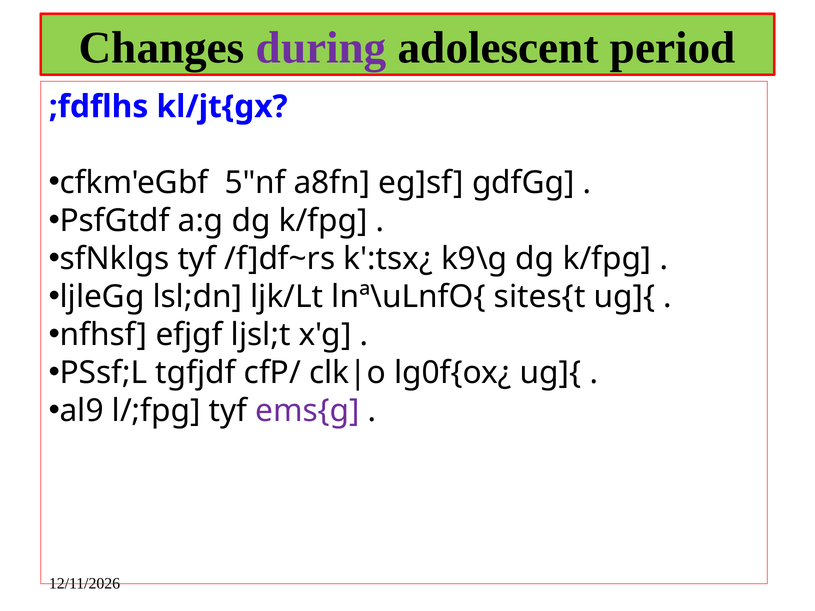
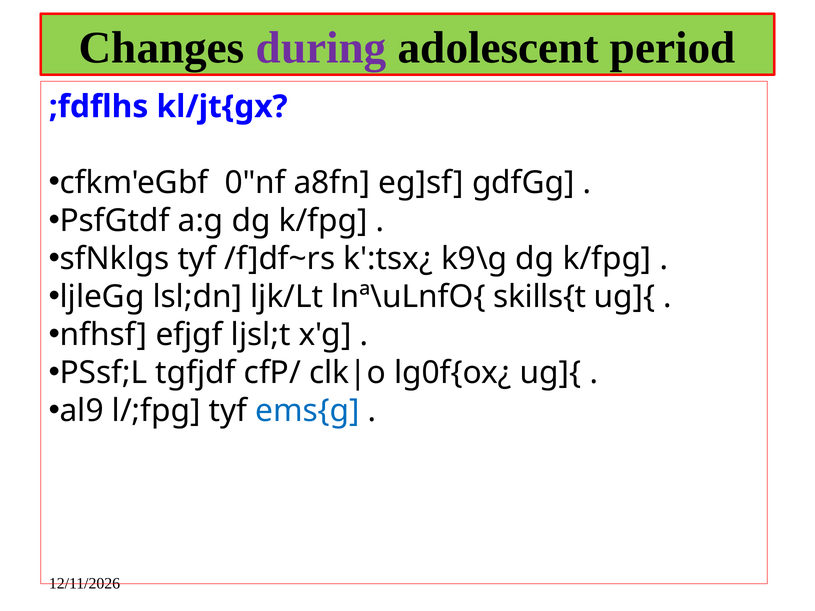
5"nf: 5"nf -> 0"nf
sites{t: sites{t -> skills{t
ems{g colour: purple -> blue
